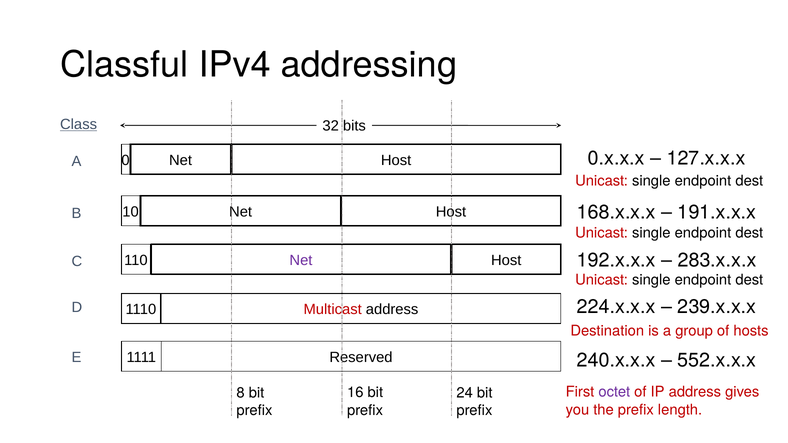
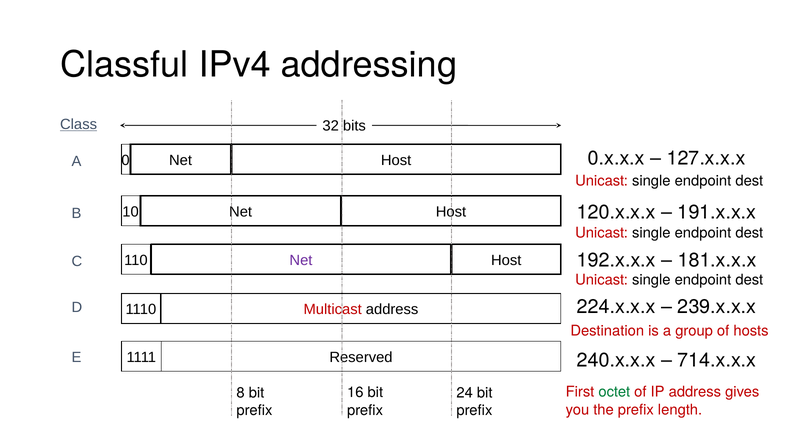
168.x.x.x: 168.x.x.x -> 120.x.x.x
283.x.x.x: 283.x.x.x -> 181.x.x.x
552.x.x.x: 552.x.x.x -> 714.x.x.x
octet colour: purple -> green
